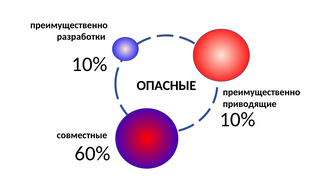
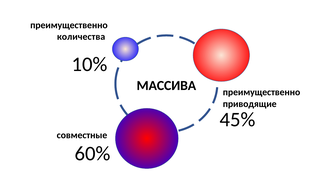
разработки: разработки -> количества
ОПАСНЫЕ: ОПАСНЫЕ -> МАССИВА
10% at (238, 120): 10% -> 45%
